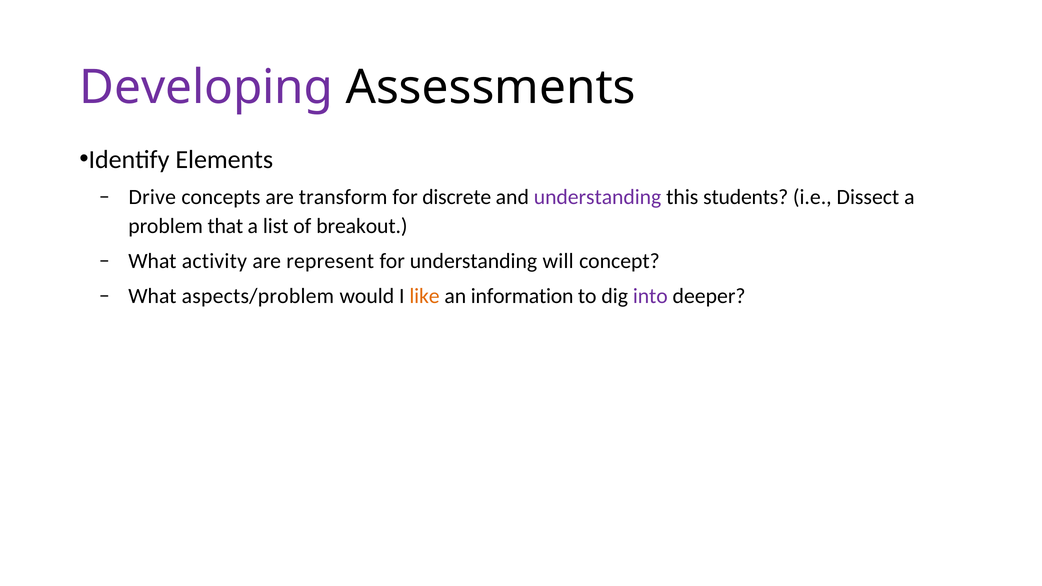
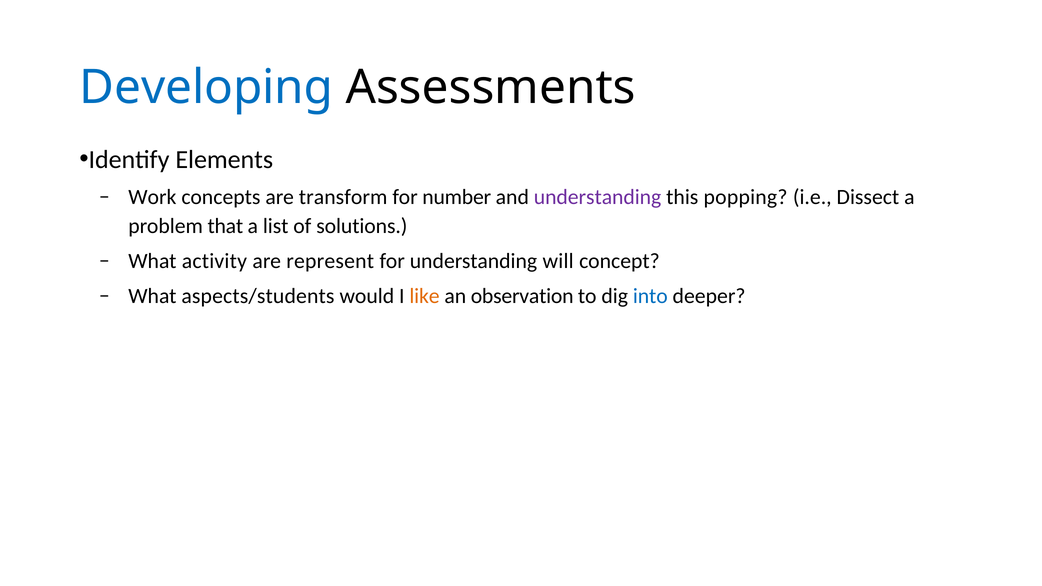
Developing colour: purple -> blue
Drive: Drive -> Work
discrete: discrete -> number
students: students -> popping
breakout: breakout -> solutions
aspects/problem: aspects/problem -> aspects/students
information: information -> observation
into colour: purple -> blue
